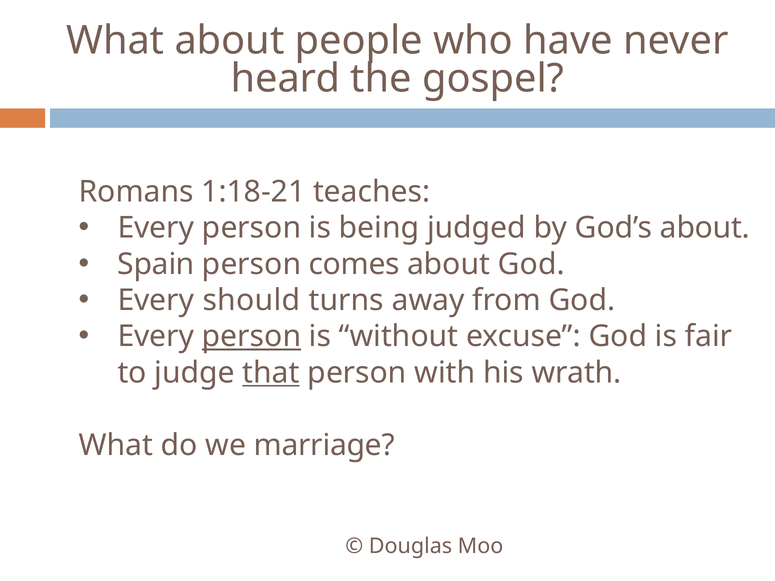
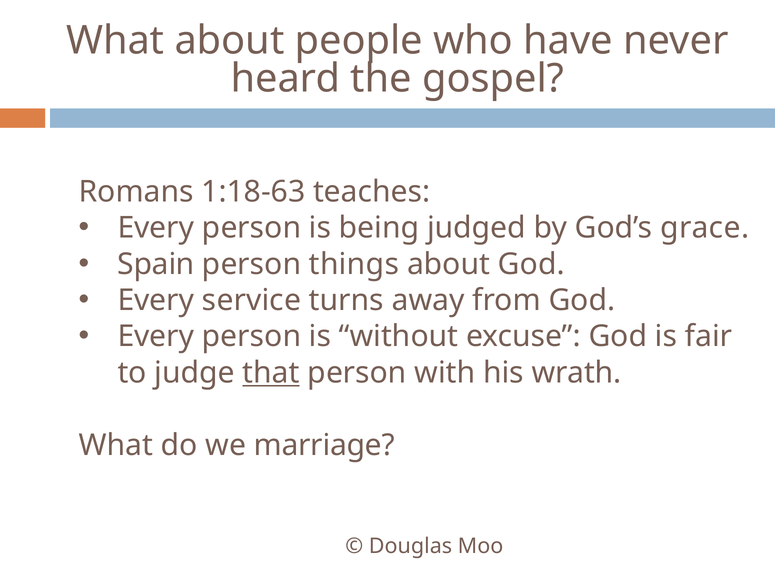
1:18-21: 1:18-21 -> 1:18-63
God’s about: about -> grace
comes: comes -> things
should: should -> service
person at (252, 337) underline: present -> none
